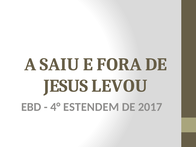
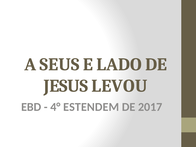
SAIU: SAIU -> SEUS
FORA: FORA -> LADO
